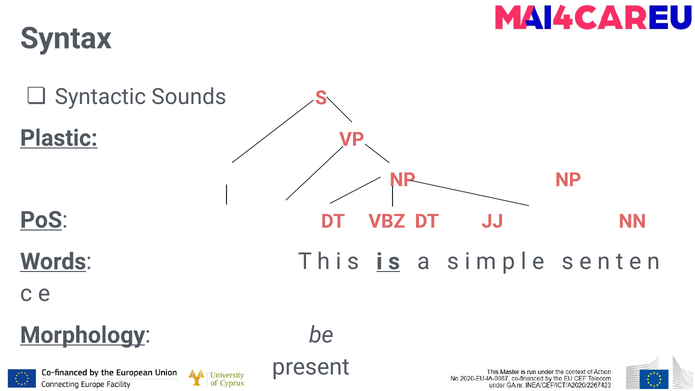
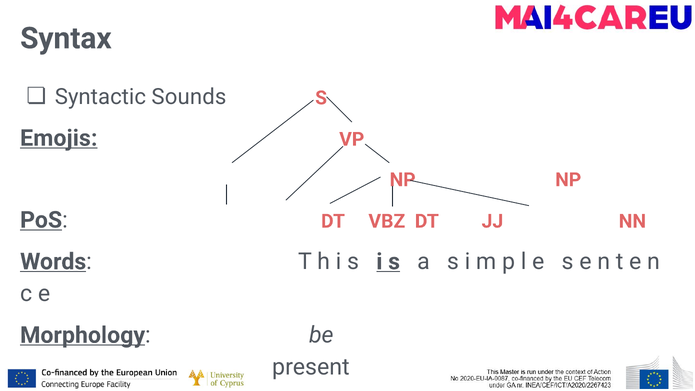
Plastic: Plastic -> Emojis
